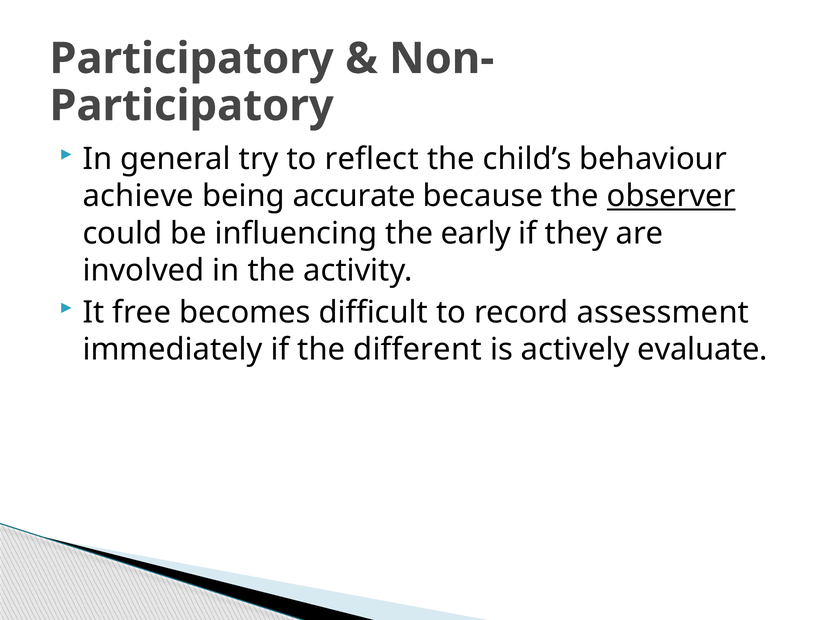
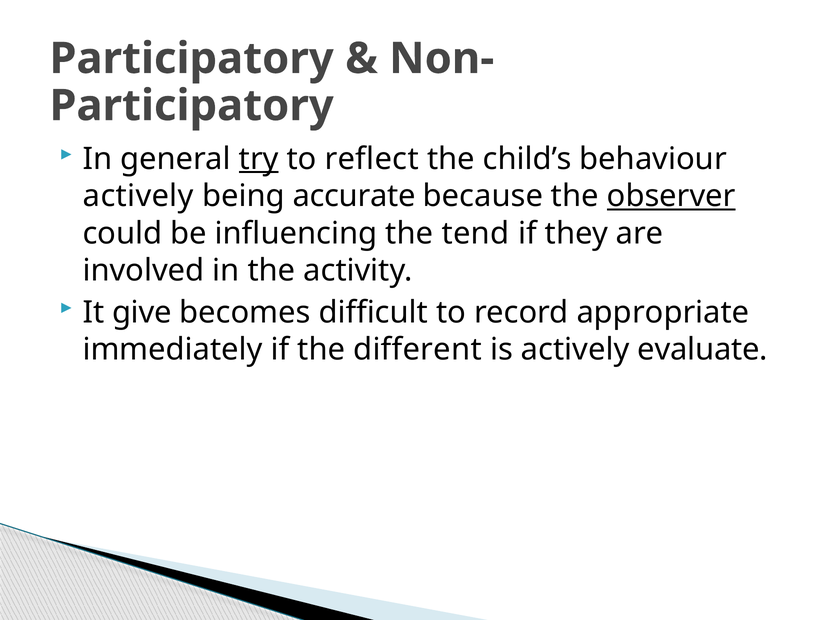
try underline: none -> present
achieve at (138, 196): achieve -> actively
early: early -> tend
free: free -> give
assessment: assessment -> appropriate
